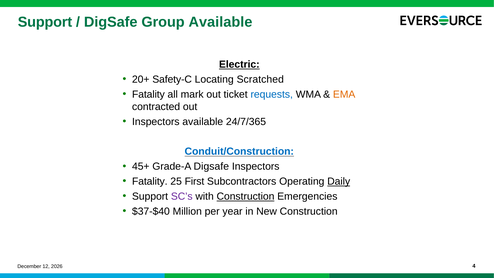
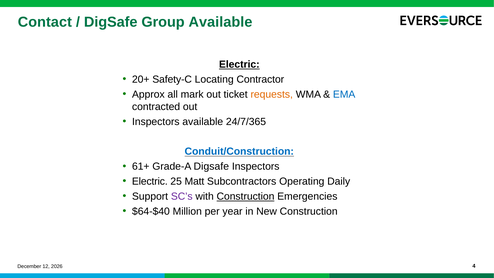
Support at (45, 22): Support -> Contact
Scratched: Scratched -> Contractor
Fatality at (148, 94): Fatality -> Approx
requests colour: blue -> orange
EMA colour: orange -> blue
45+: 45+ -> 61+
Fatality at (150, 181): Fatality -> Electric
First: First -> Matt
Daily underline: present -> none
$37-$40: $37-$40 -> $64-$40
